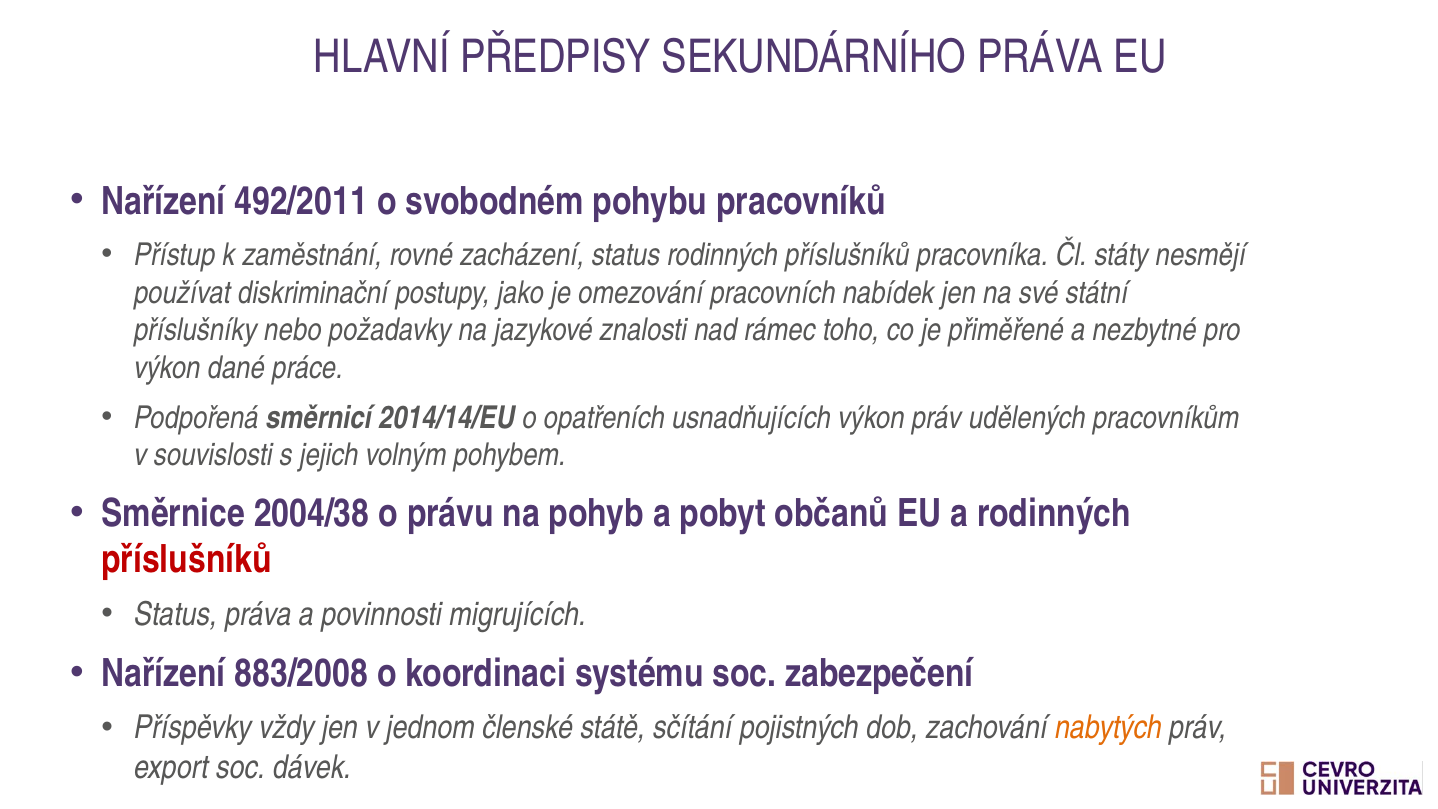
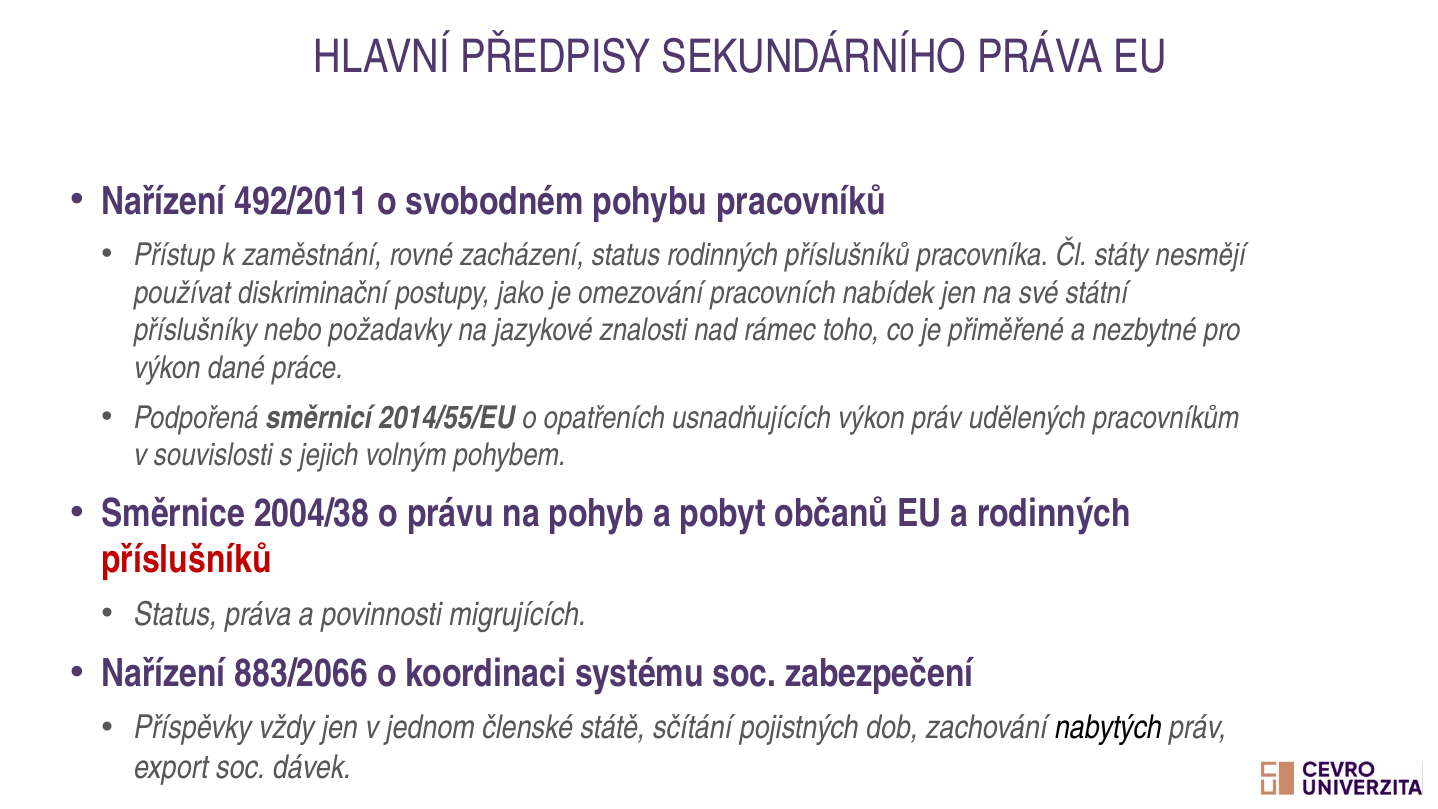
2014/14/EU: 2014/14/EU -> 2014/55/EU
883/2008: 883/2008 -> 883/2066
nabytých colour: orange -> black
